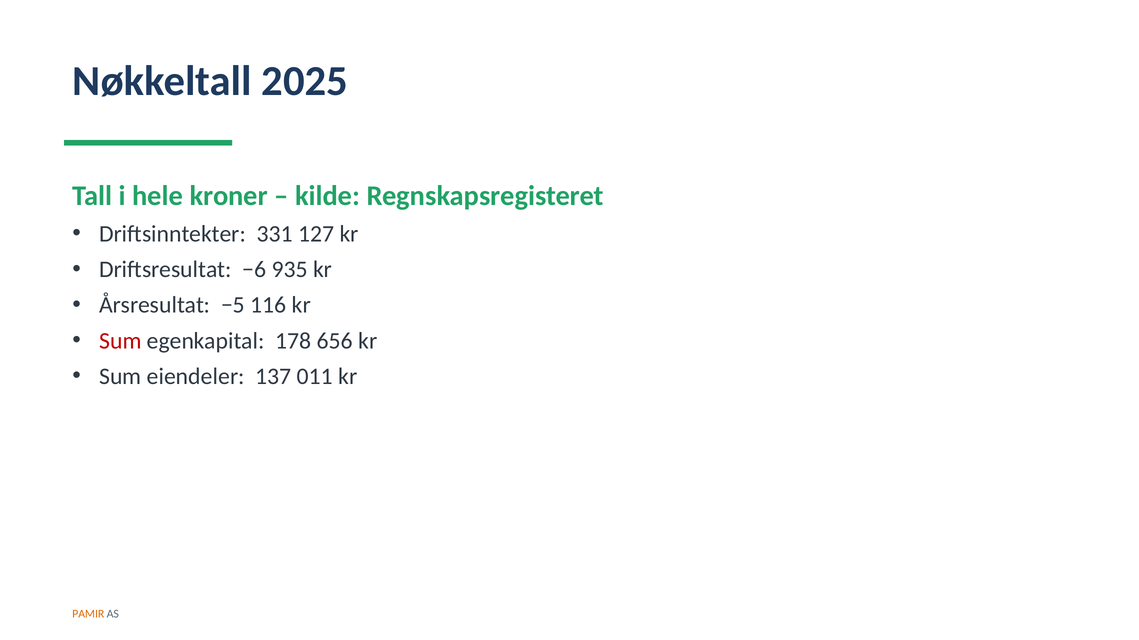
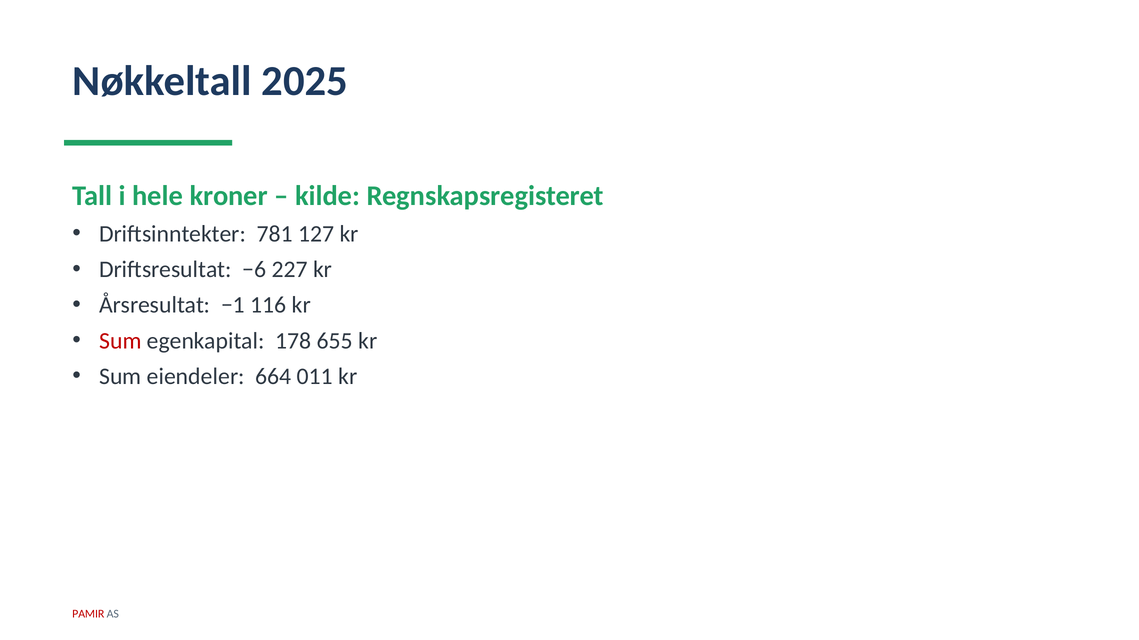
331: 331 -> 781
935: 935 -> 227
−5: −5 -> −1
656: 656 -> 655
137: 137 -> 664
PAMIR colour: orange -> red
